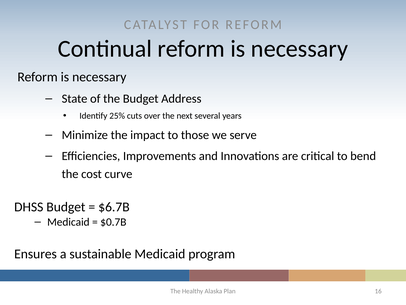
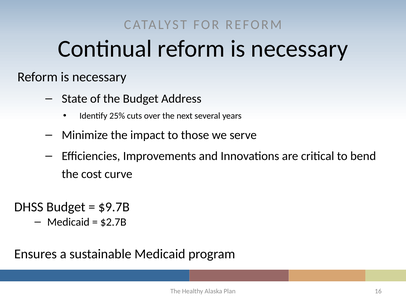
$6.7B: $6.7B -> $9.7B
$0.7B: $0.7B -> $2.7B
